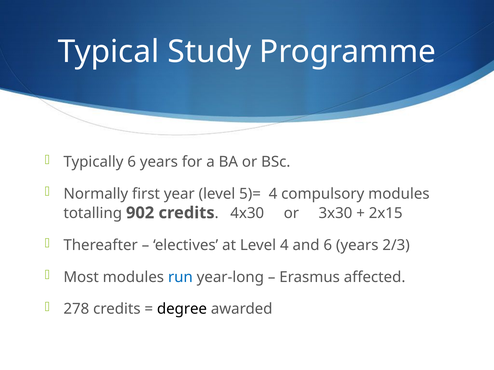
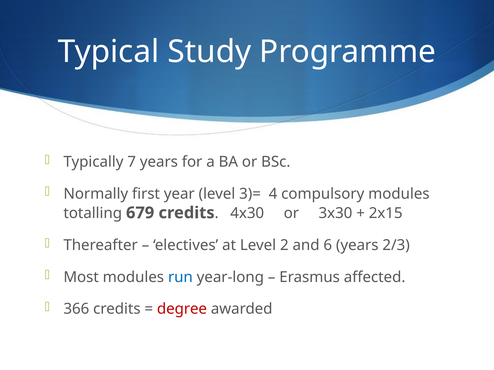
Typically 6: 6 -> 7
5)=: 5)= -> 3)=
902: 902 -> 679
Level 4: 4 -> 2
278: 278 -> 366
degree colour: black -> red
